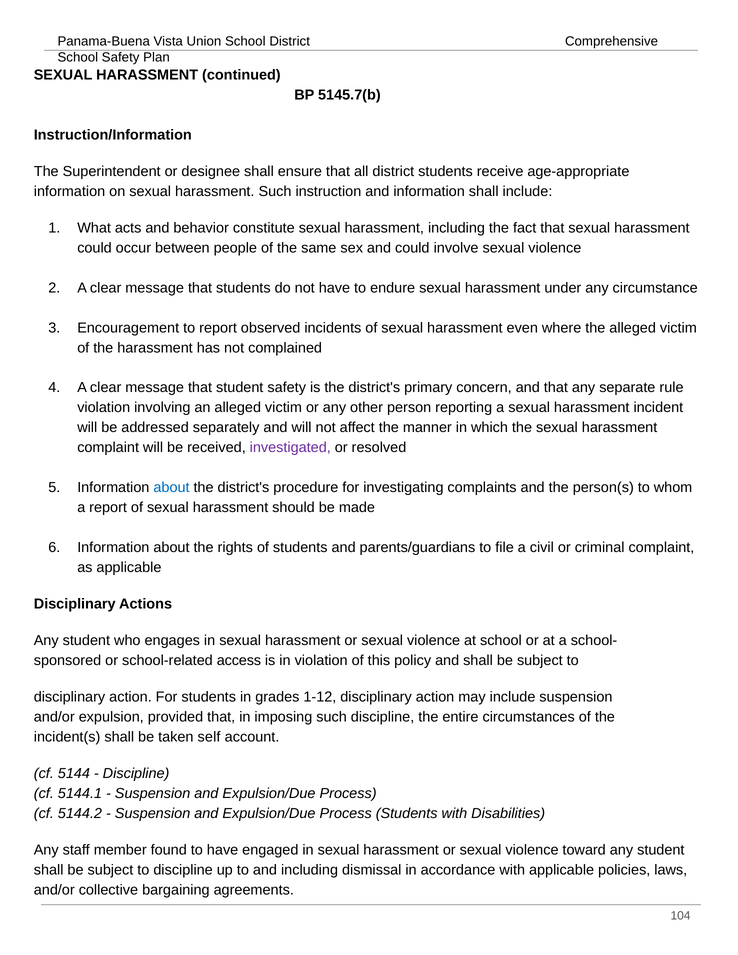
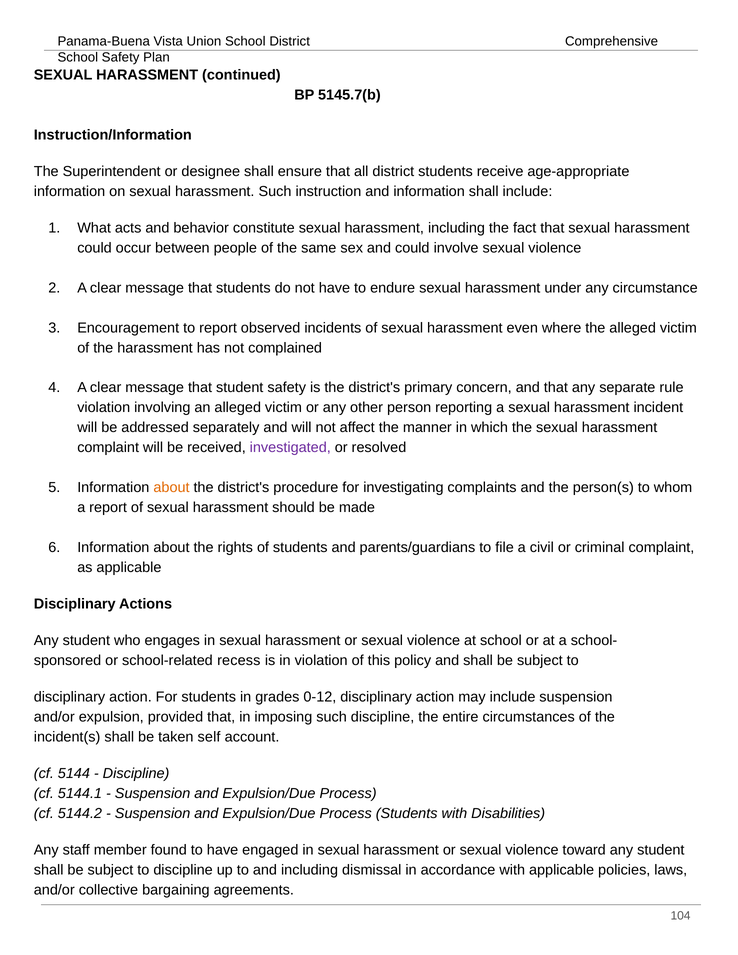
about at (172, 488) colour: blue -> orange
access: access -> recess
1-12: 1-12 -> 0-12
